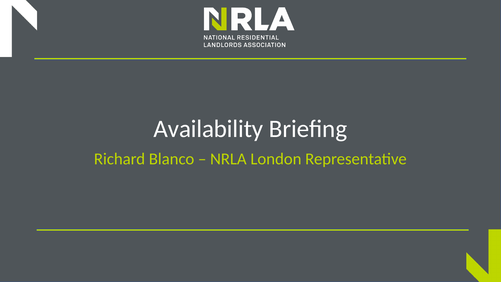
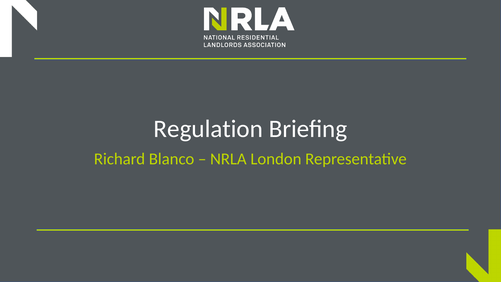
Availability: Availability -> Regulation
